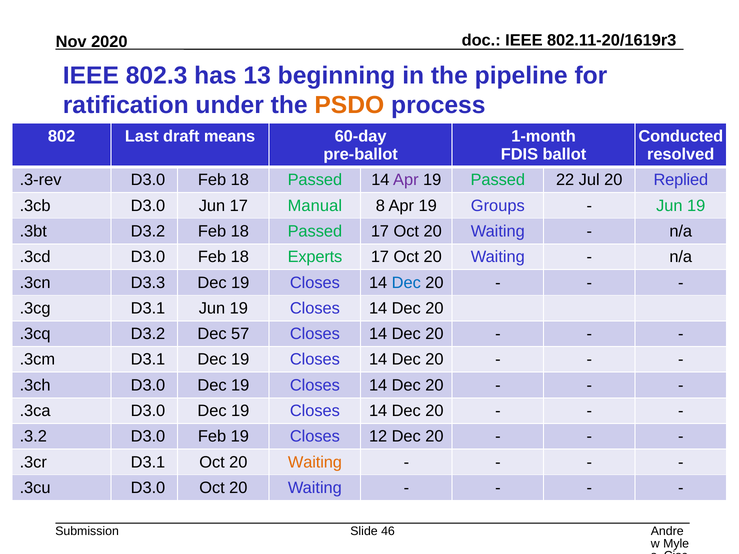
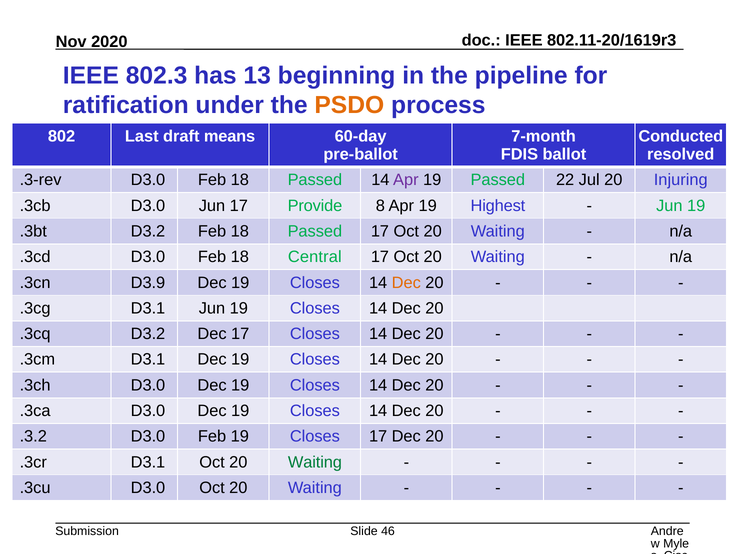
1-month: 1-month -> 7-month
Replied: Replied -> Injuring
Manual: Manual -> Provide
Groups: Groups -> Highest
Experts: Experts -> Central
D3.3: D3.3 -> D3.9
Dec at (406, 283) colour: blue -> orange
Dec 57: 57 -> 17
Closes 12: 12 -> 17
Waiting at (315, 462) colour: orange -> green
